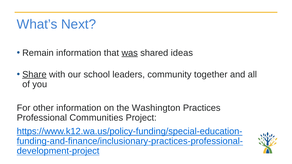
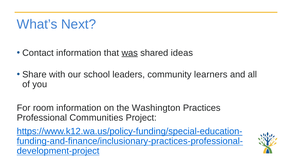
Remain: Remain -> Contact
Share underline: present -> none
together: together -> learners
other: other -> room
